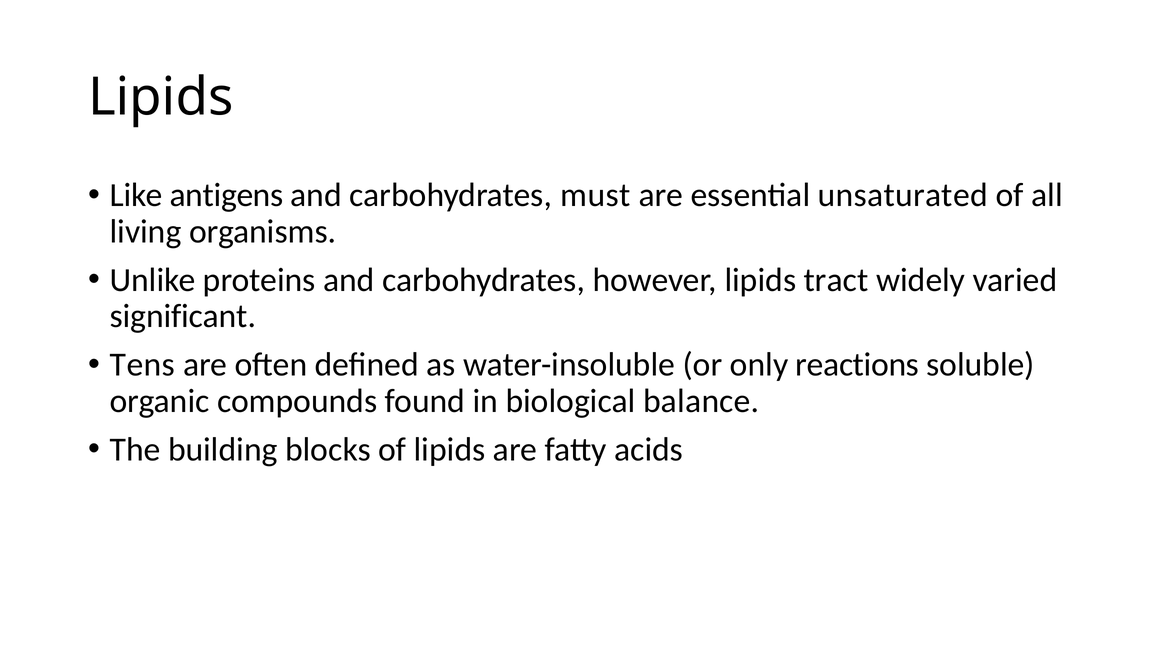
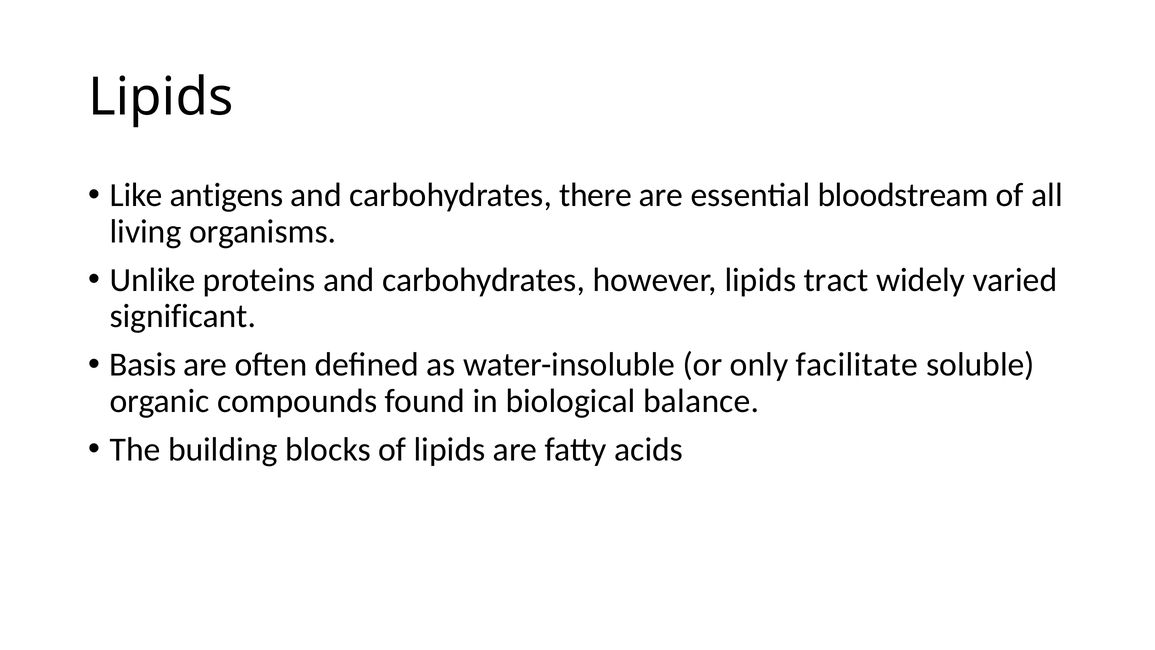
must: must -> there
unsaturated: unsaturated -> bloodstream
Tens: Tens -> Basis
reactions: reactions -> facilitate
